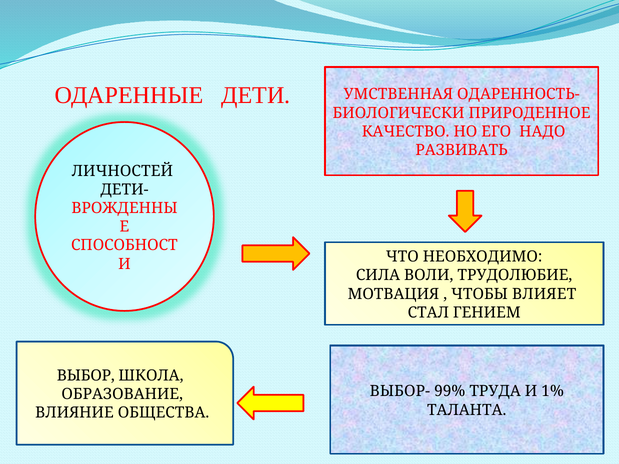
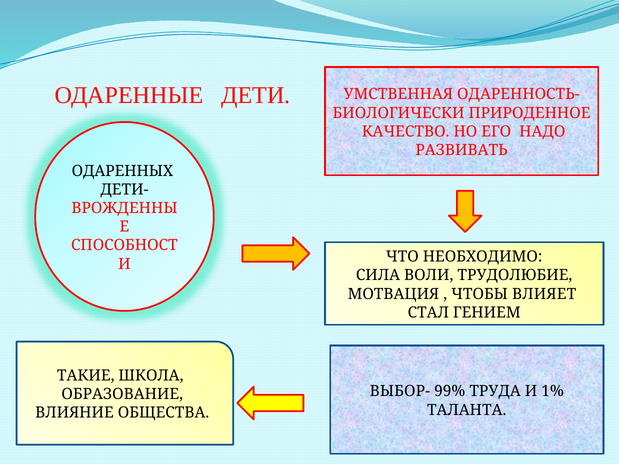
ЛИЧНОСТЕЙ: ЛИЧНОСТЕЙ -> ОДАРЕННЫХ
ВЫБОР: ВЫБОР -> ТАКИЕ
